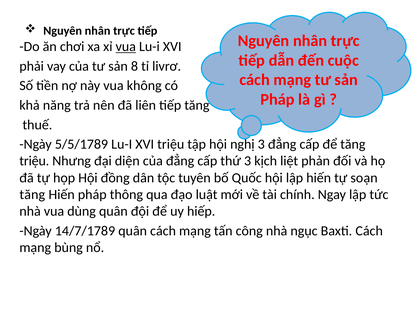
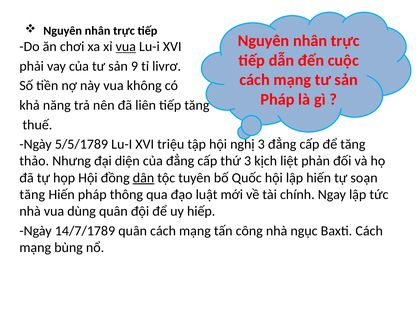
8: 8 -> 9
triệu at (34, 161): triệu -> thảo
dân underline: none -> present
